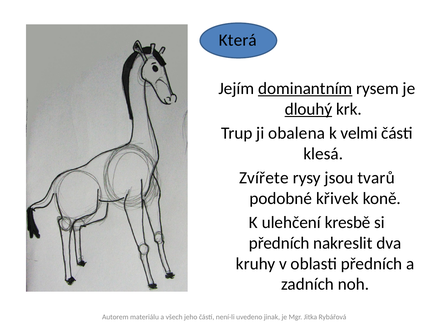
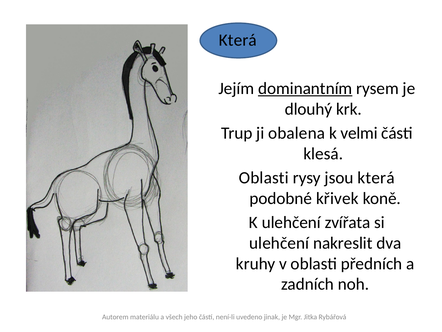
dlouhý underline: present -> none
Zvířete at (264, 178): Zvířete -> Oblasti
jsou tvarů: tvarů -> která
kresbě: kresbě -> zvířata
předních at (279, 243): předních -> ulehčení
